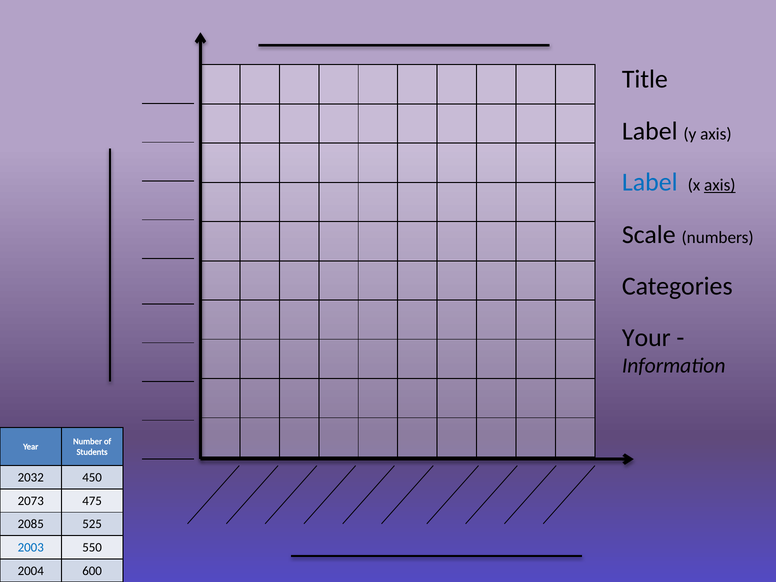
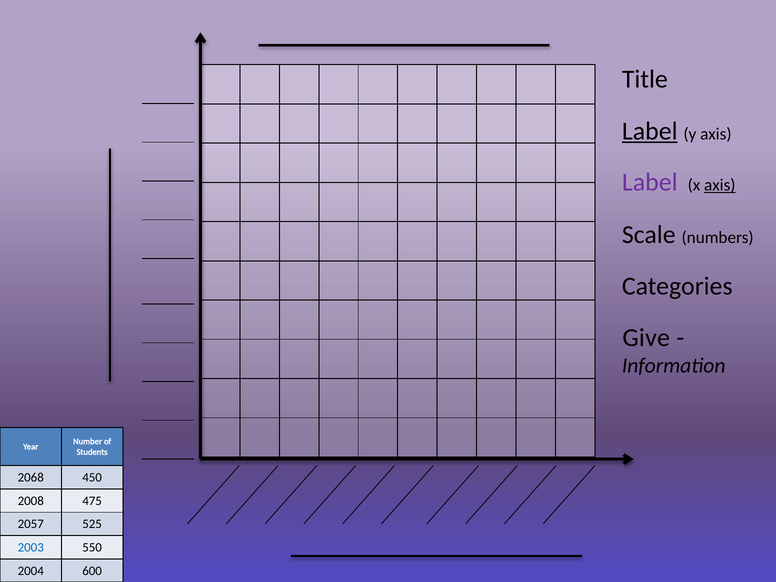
Label at (650, 131) underline: none -> present
Label at (650, 182) colour: blue -> purple
Your: Your -> Give
2032: 2032 -> 2068
2073: 2073 -> 2008
2085: 2085 -> 2057
